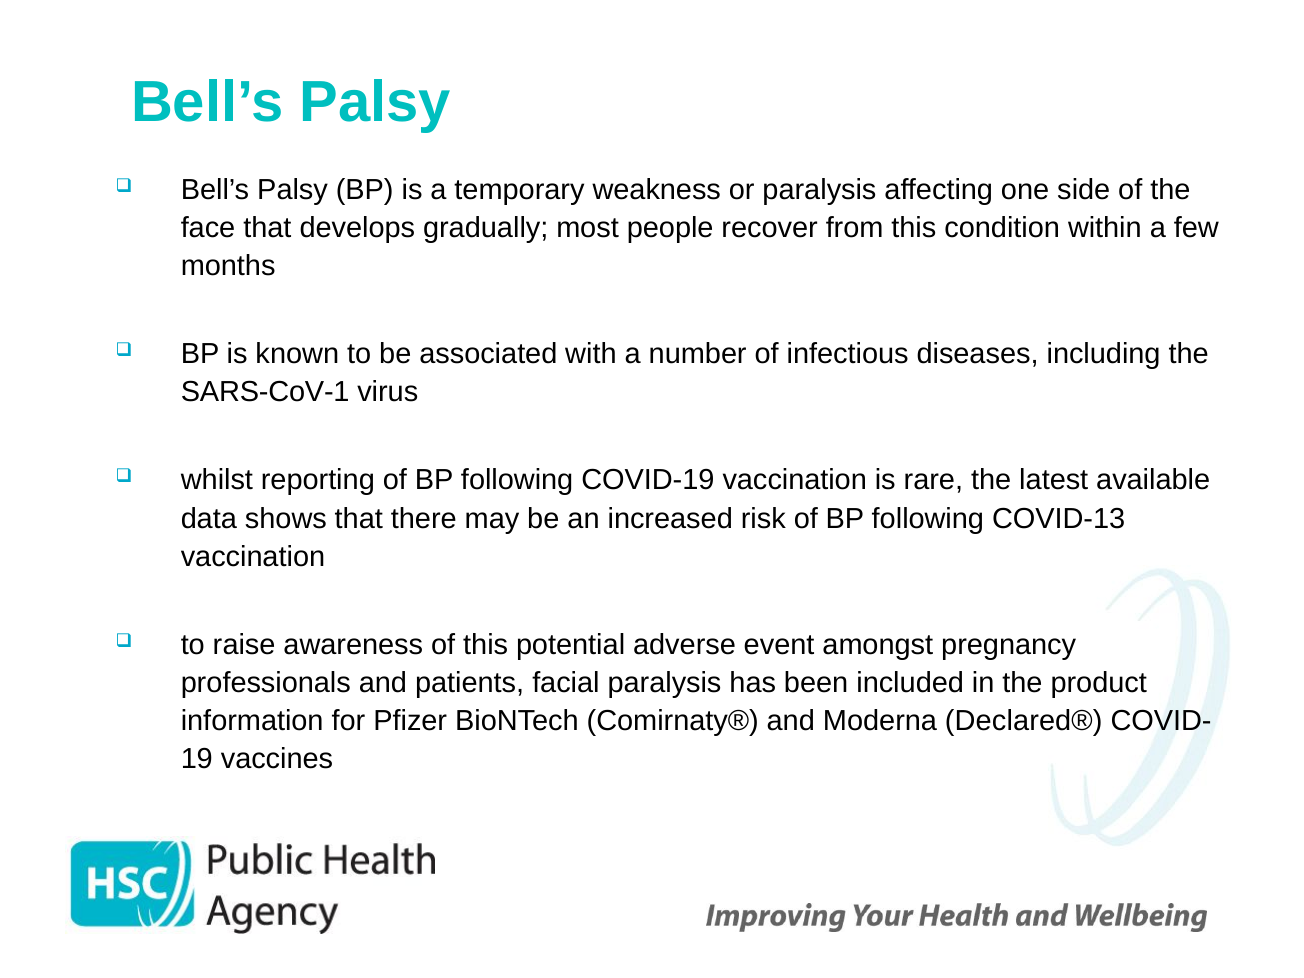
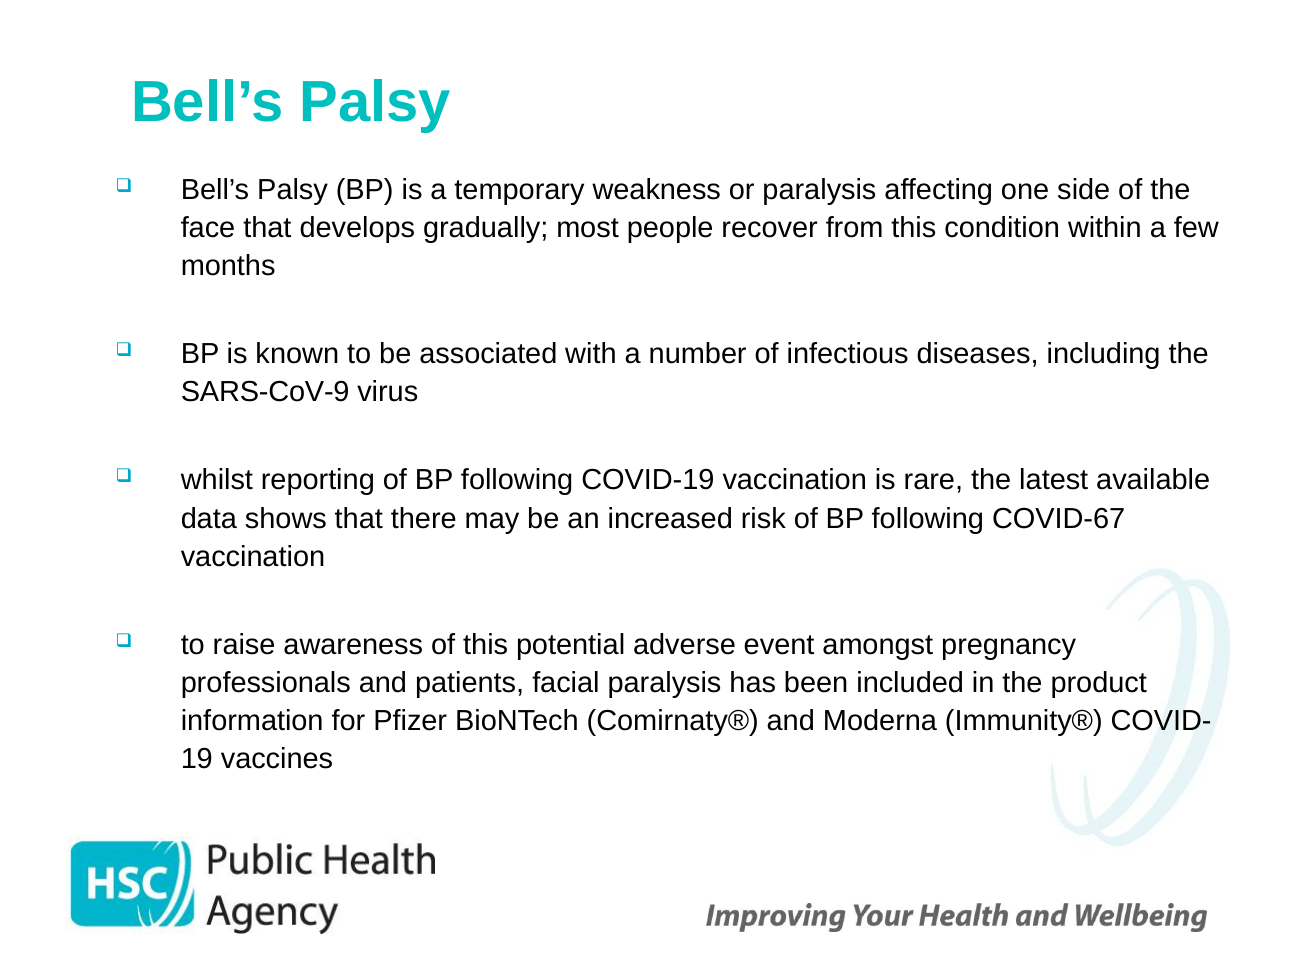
SARS-CoV-1: SARS-CoV-1 -> SARS-CoV-9
COVID-13: COVID-13 -> COVID-67
Declared®: Declared® -> Immunity®
